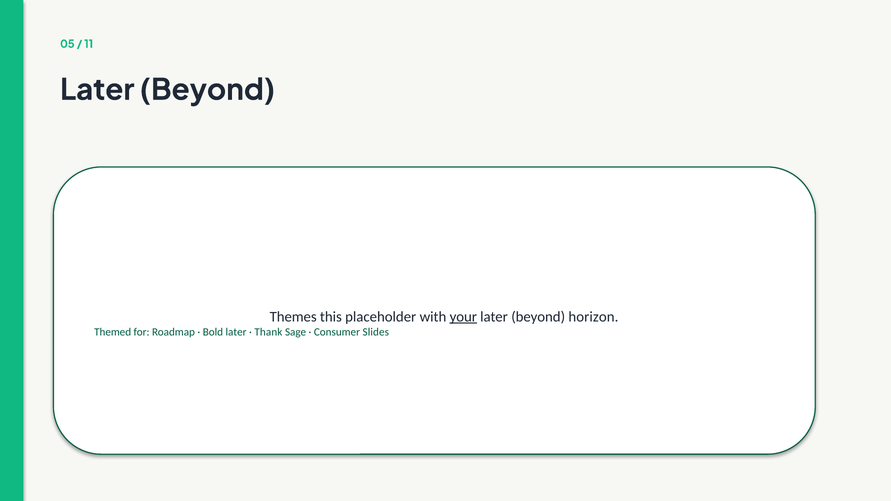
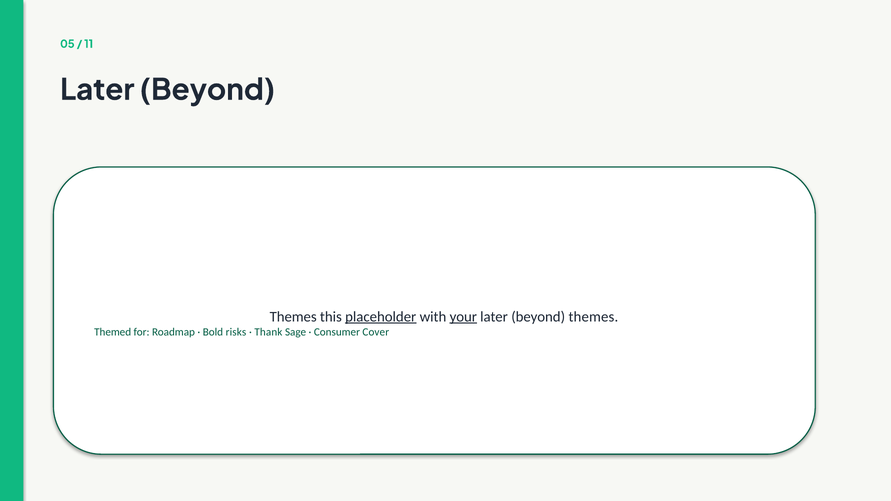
placeholder underline: none -> present
horizon at (593, 317): horizon -> themes
Bold later: later -> risks
Slides: Slides -> Cover
